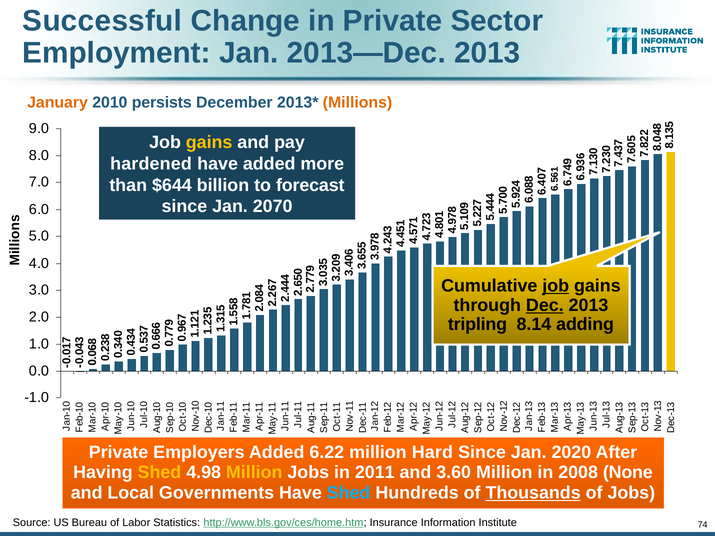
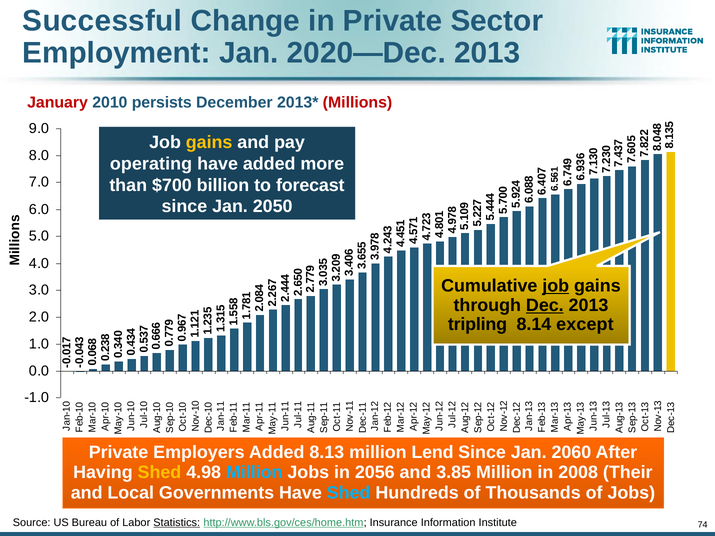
2013—Dec: 2013—Dec -> 2020—Dec
January colour: orange -> red
Millions colour: orange -> red
hardened: hardened -> operating
$644: $644 -> $700
2070: 2070 -> 2050
adding: adding -> except
6.22: 6.22 -> 8.13
Hard: Hard -> Lend
2020: 2020 -> 2060
Million at (254, 473) colour: yellow -> light blue
2011: 2011 -> 2056
3.60: 3.60 -> 3.85
None: None -> Their
Thousands underline: present -> none
Statistics underline: none -> present
